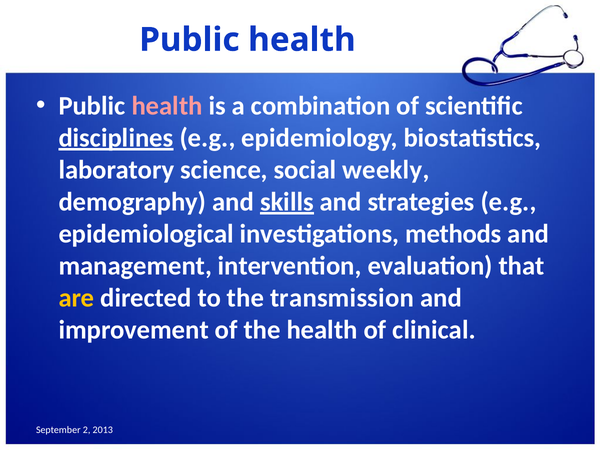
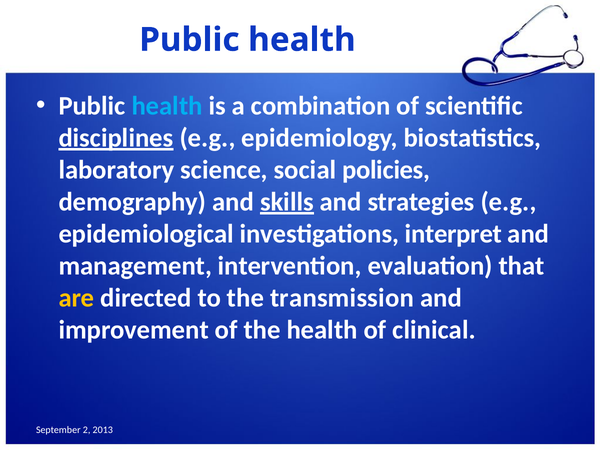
health at (167, 106) colour: pink -> light blue
weekly: weekly -> policies
methods: methods -> interpret
